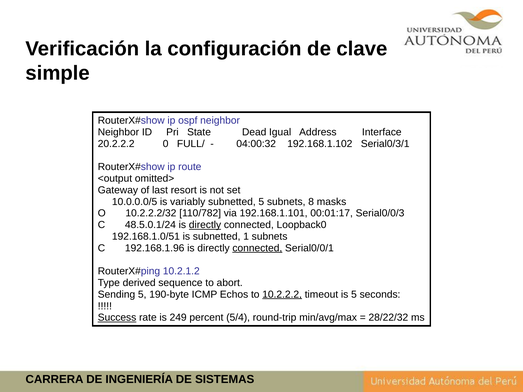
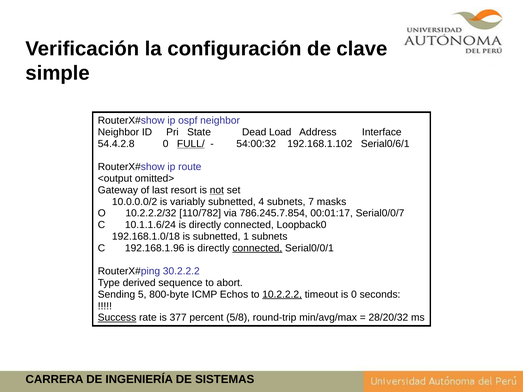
Igual: Igual -> Load
20.2.2.2: 20.2.2.2 -> 54.4.2.8
FULL/ underline: none -> present
04:00:32: 04:00:32 -> 54:00:32
Serial0/3/1: Serial0/3/1 -> Serial0/6/1
not underline: none -> present
10.0.0.0/5: 10.0.0.0/5 -> 10.0.0.0/2
subnetted 5: 5 -> 4
8: 8 -> 7
192.168.1.101: 192.168.1.101 -> 786.245.7.854
Serial0/0/3: Serial0/0/3 -> Serial0/0/7
48.5.0.1/24: 48.5.0.1/24 -> 10.1.1.6/24
directly at (205, 225) underline: present -> none
192.168.1.0/51: 192.168.1.0/51 -> 192.168.1.0/18
10.2.1.2: 10.2.1.2 -> 30.2.2.2
190-byte: 190-byte -> 800-byte
is 5: 5 -> 0
249: 249 -> 377
5/4: 5/4 -> 5/8
28/22/32: 28/22/32 -> 28/20/32
